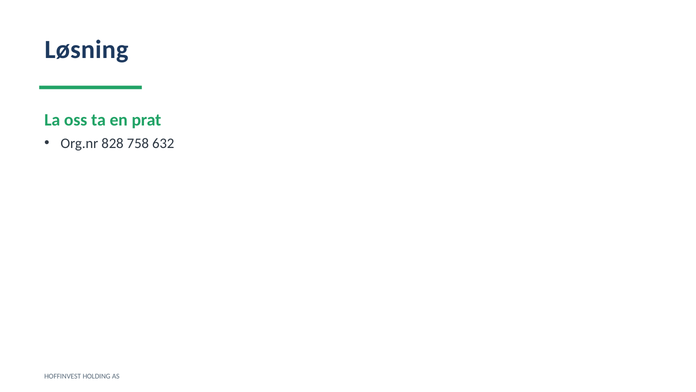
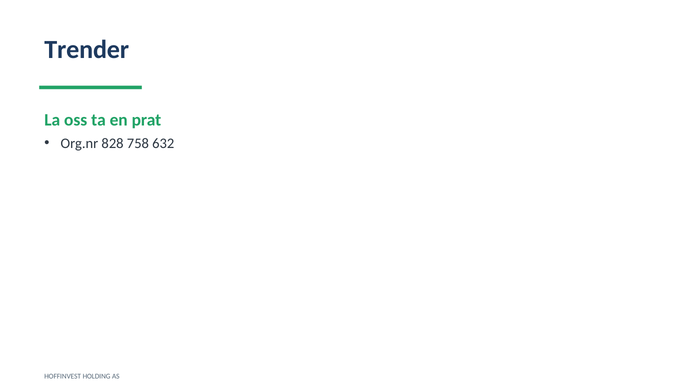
Løsning: Løsning -> Trender
